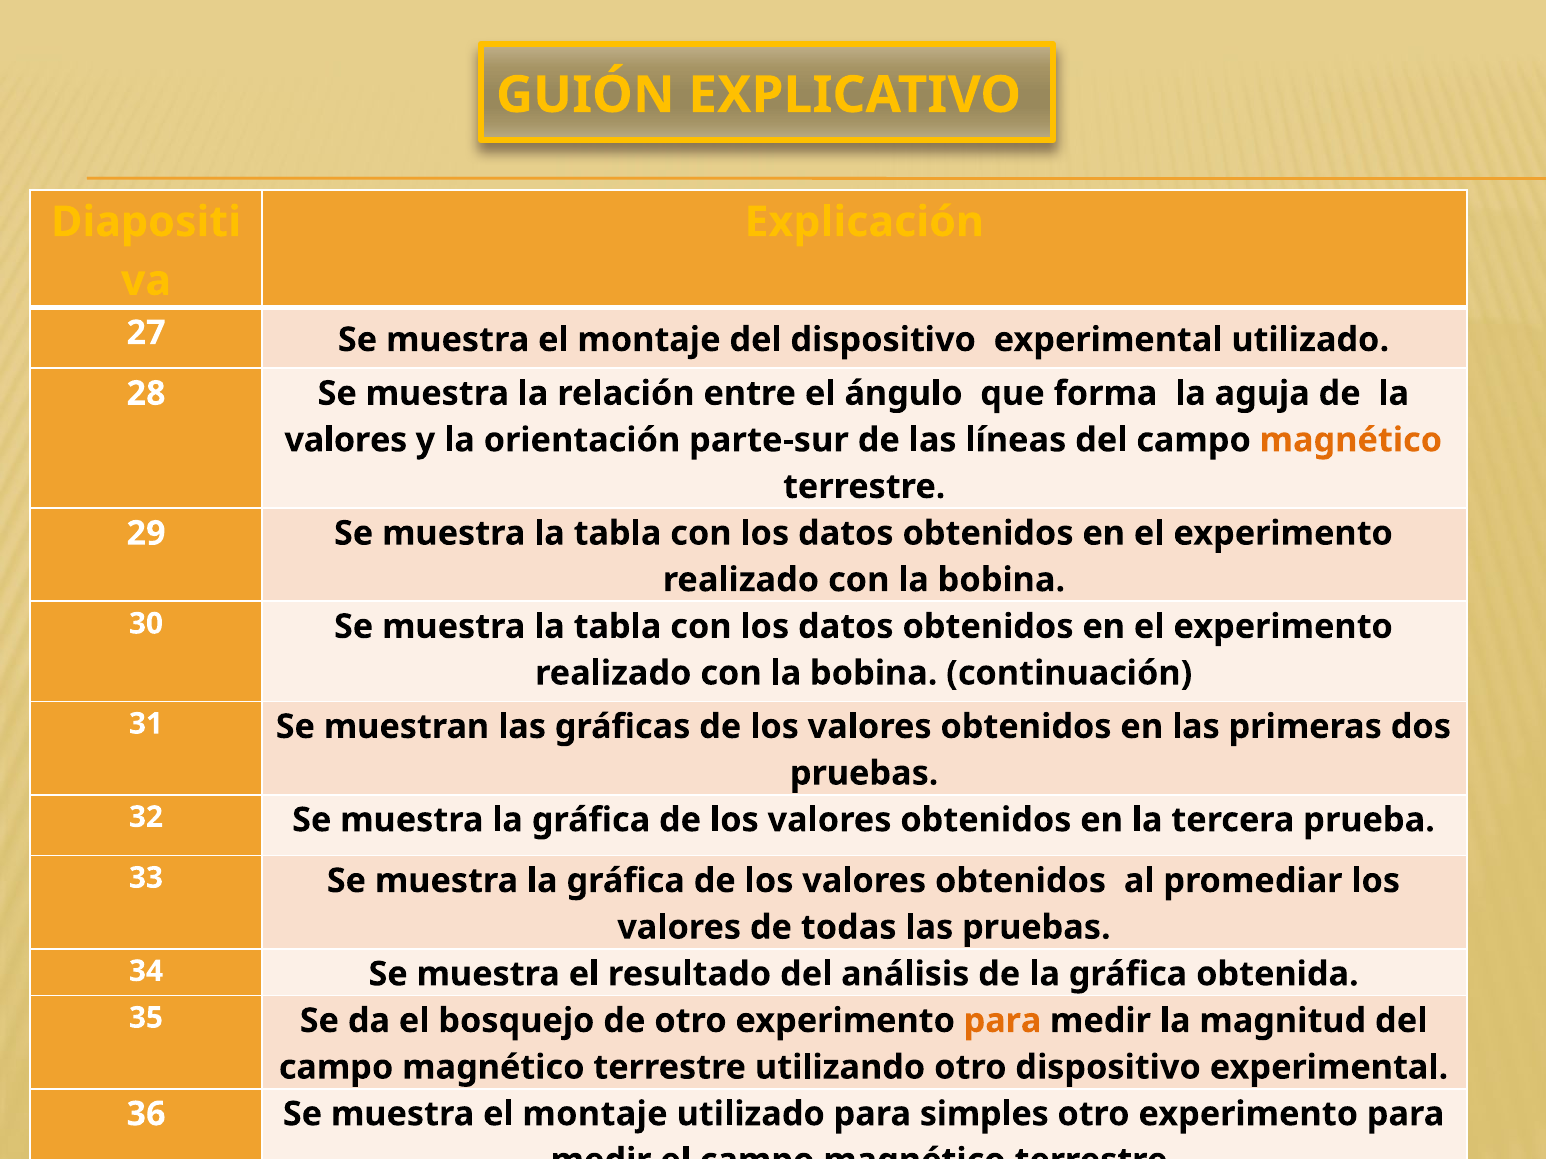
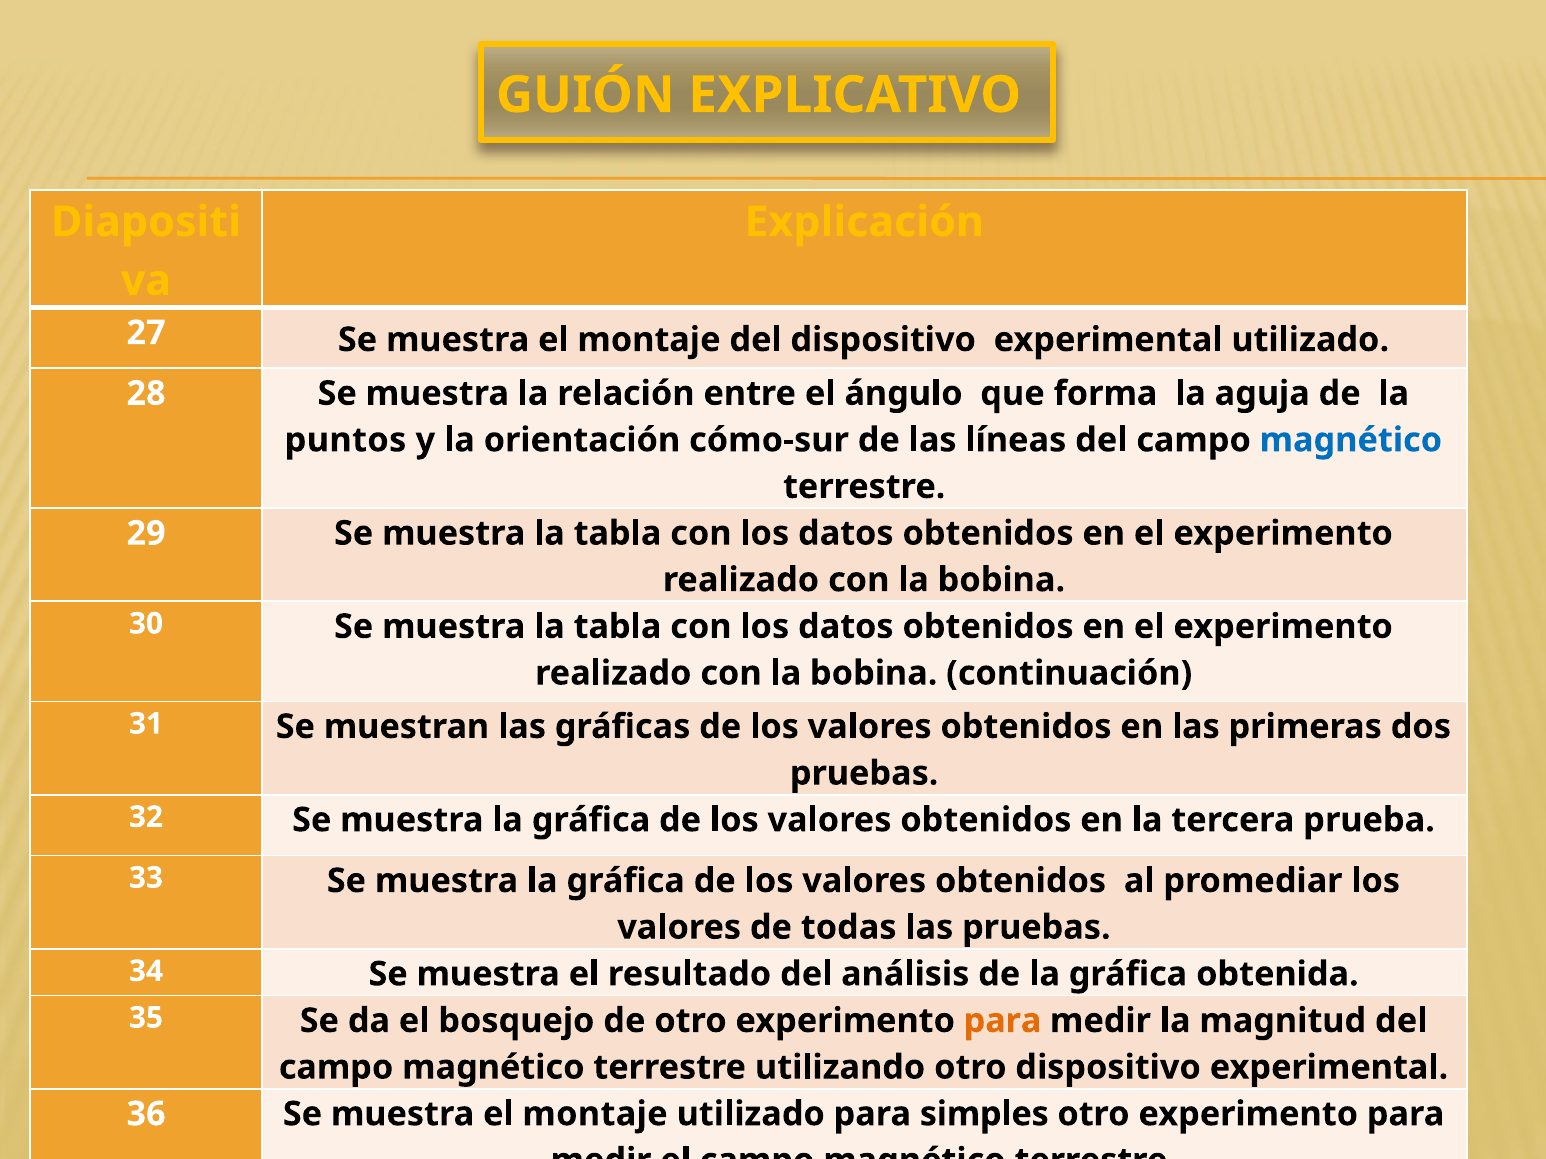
valores at (346, 440): valores -> puntos
parte-sur: parte-sur -> cómo-sur
magnético at (1351, 440) colour: orange -> blue
